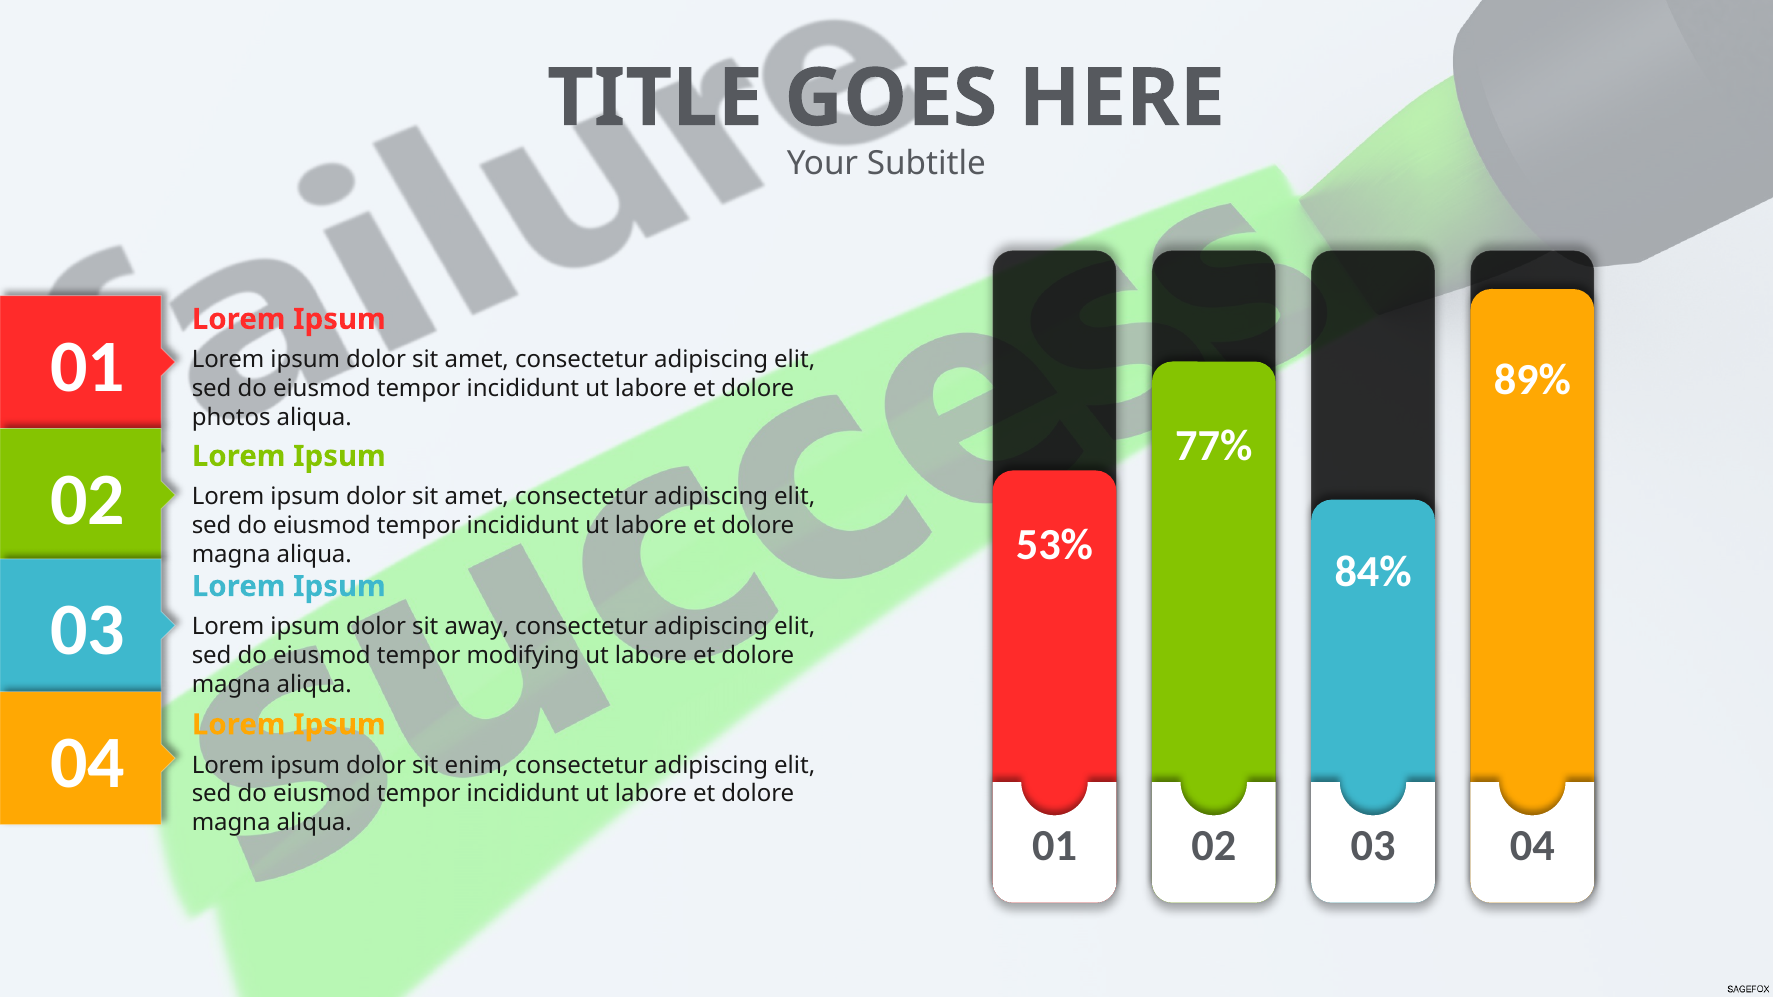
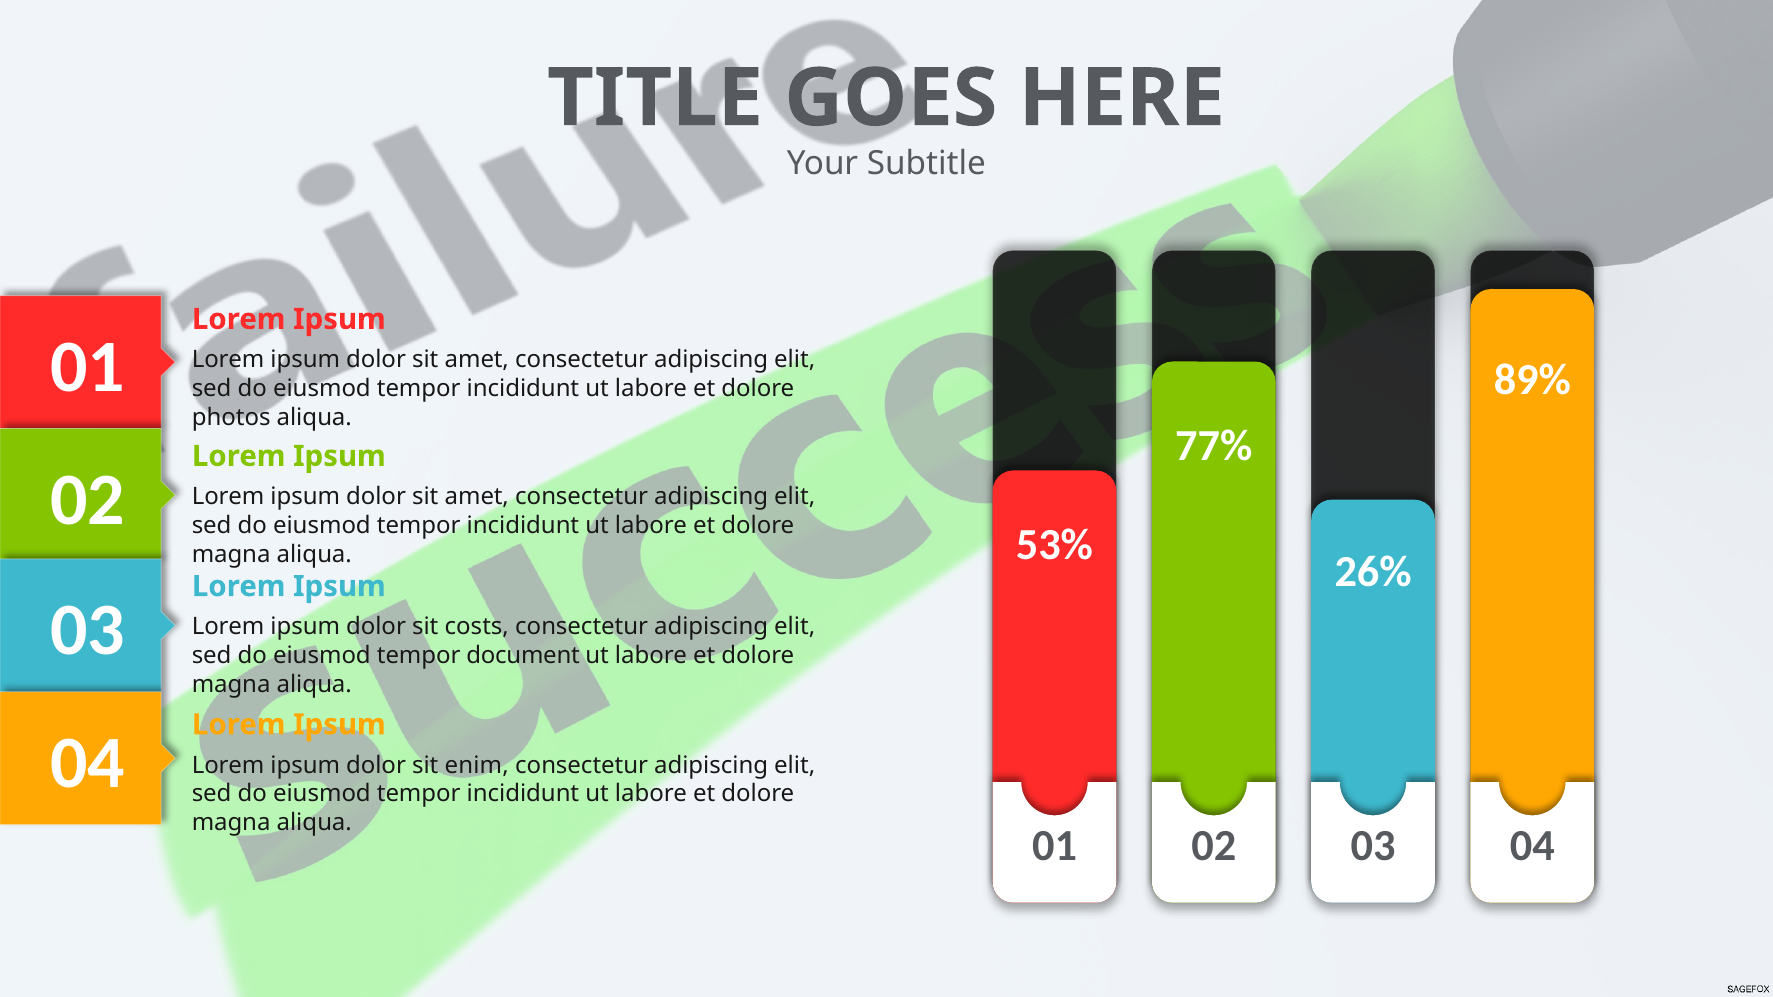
84%: 84% -> 26%
away: away -> costs
modifying: modifying -> document
